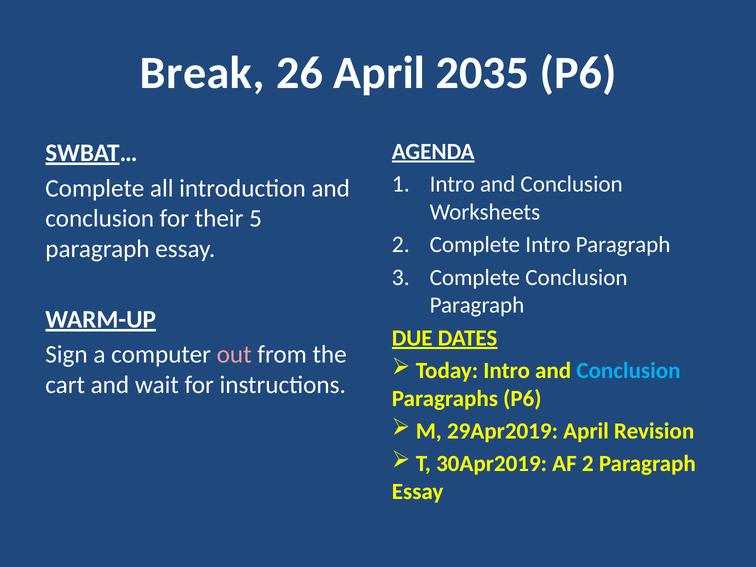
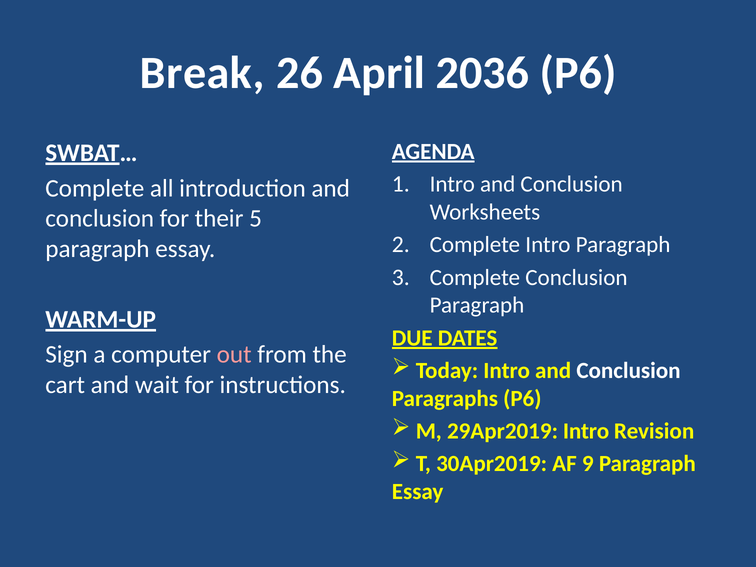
2035: 2035 -> 2036
Conclusion at (628, 371) colour: light blue -> white
29Apr2019 April: April -> Intro
AF 2: 2 -> 9
